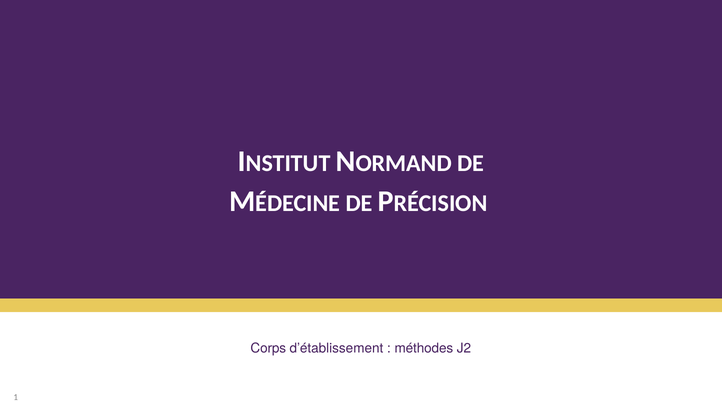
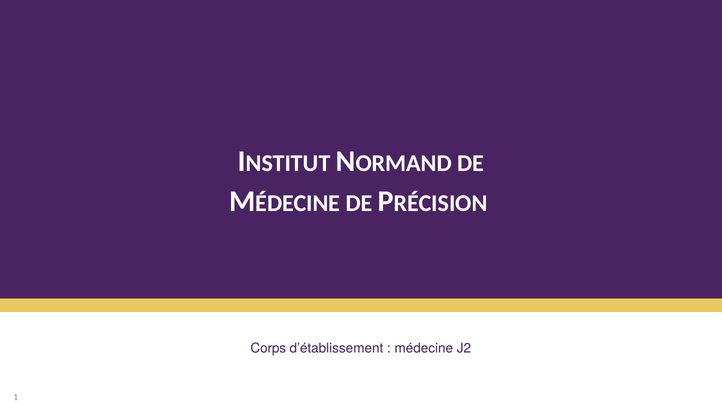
méthodes: méthodes -> médecine
